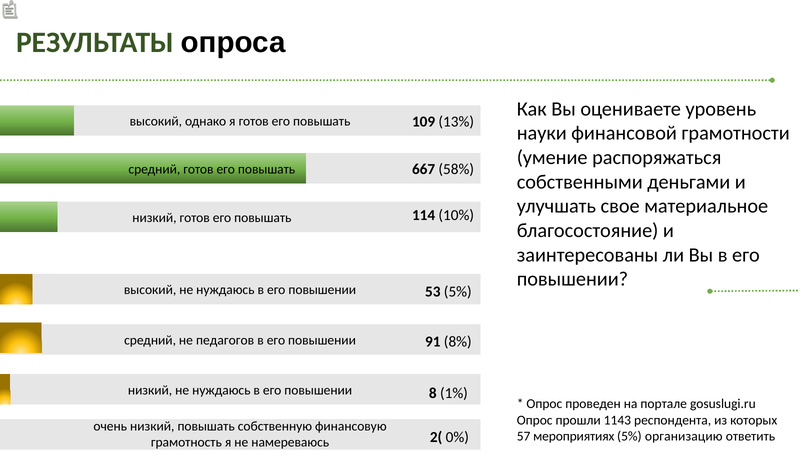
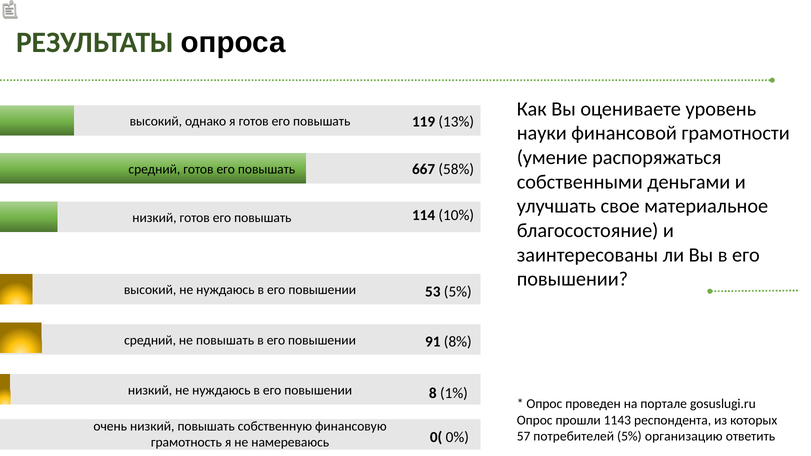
109: 109 -> 119
не педагогов: педагогов -> повышать
мероприятиях: мероприятиях -> потребителей
2(: 2( -> 0(
